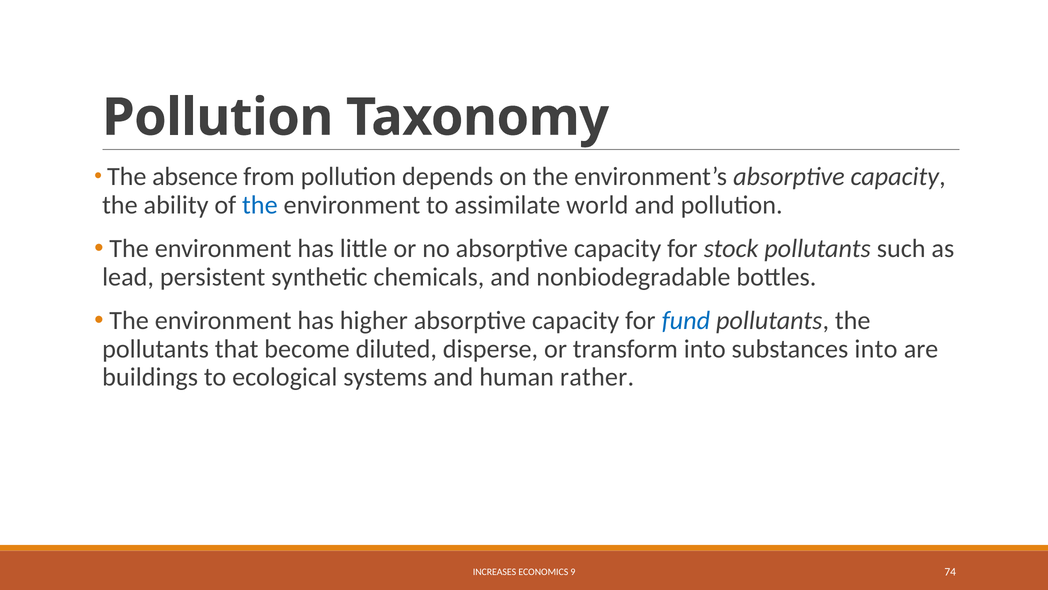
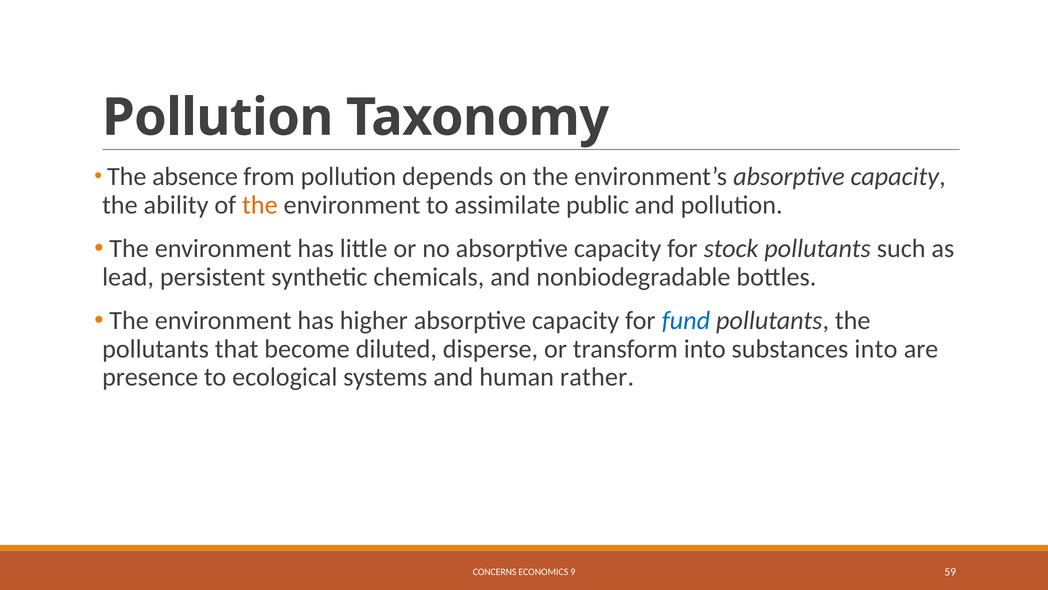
the at (260, 205) colour: blue -> orange
world: world -> public
buildings: buildings -> presence
INCREASES: INCREASES -> CONCERNS
74: 74 -> 59
